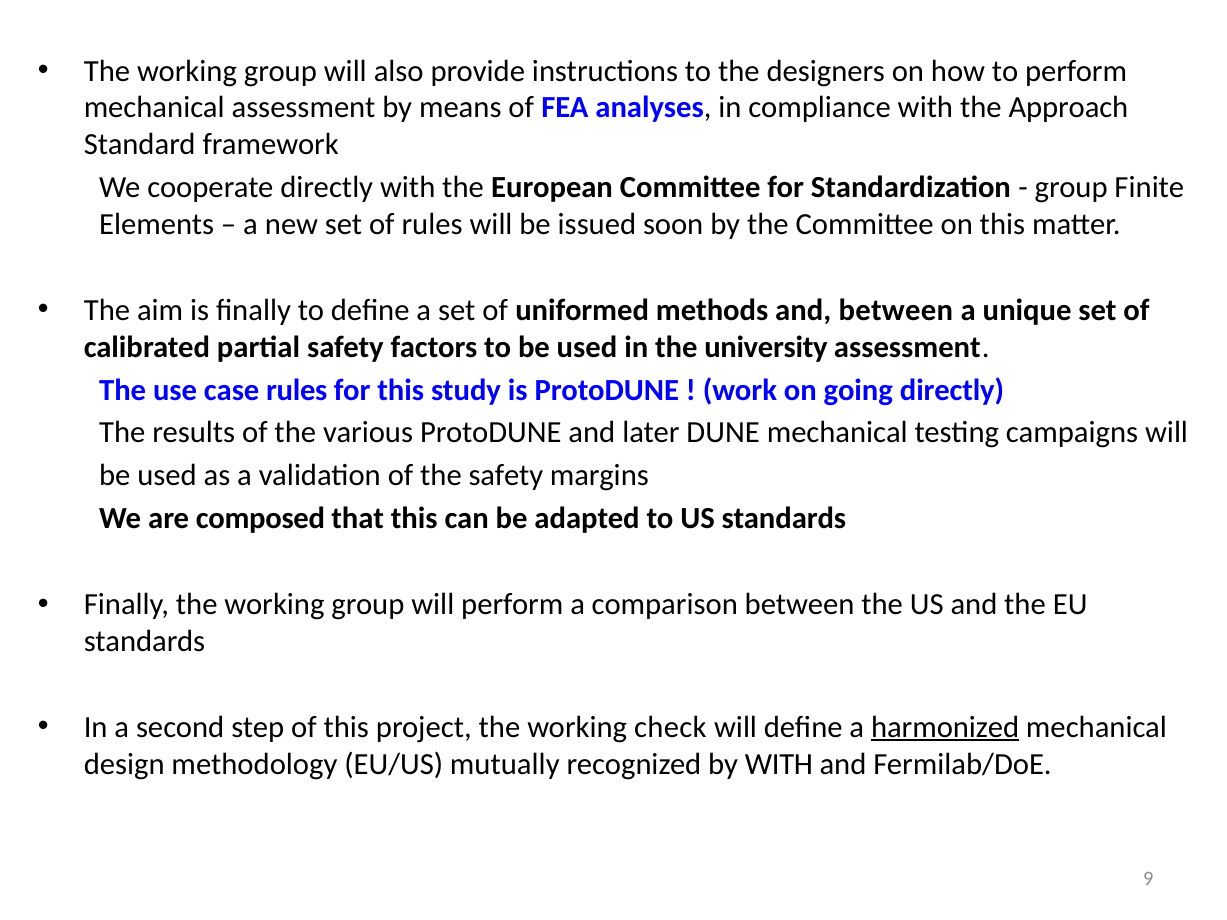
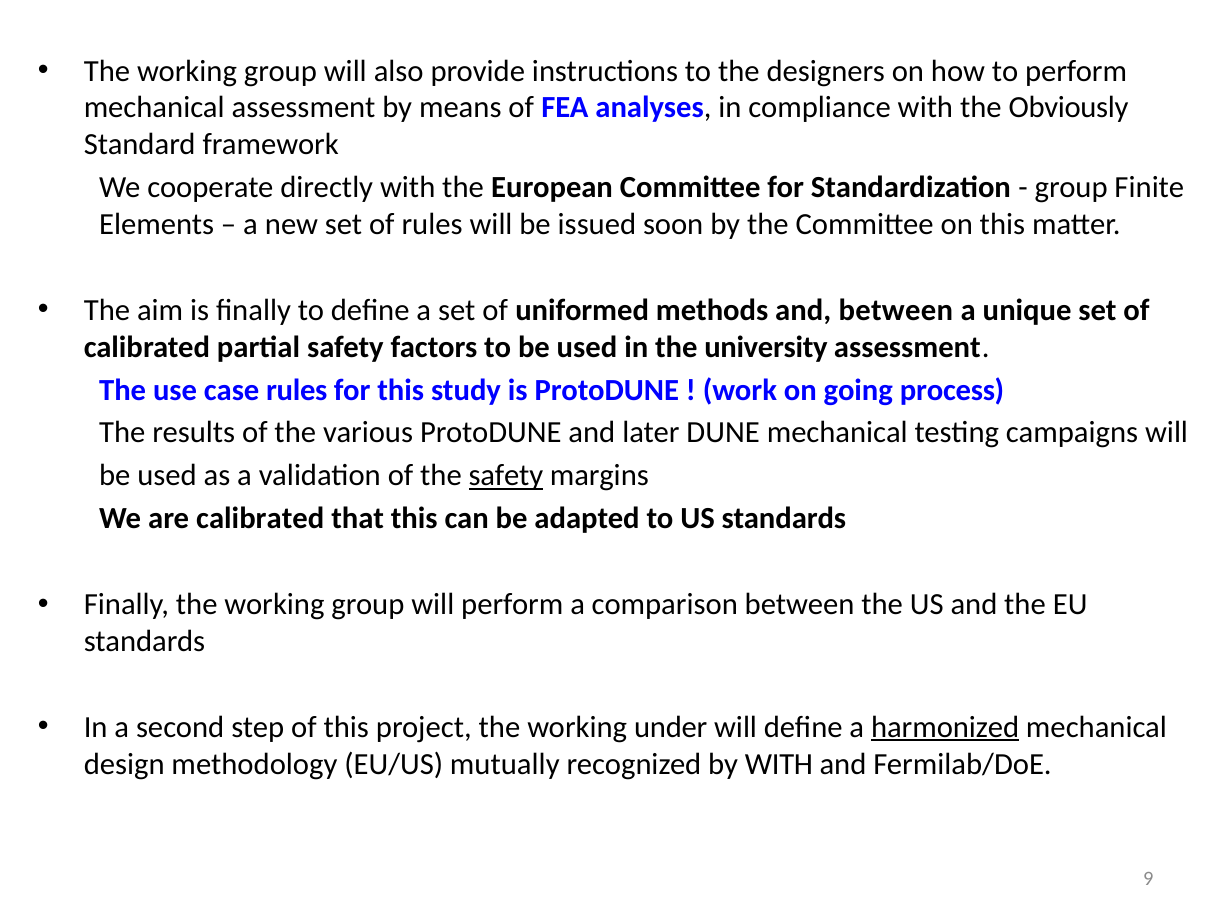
Approach: Approach -> Obviously
going directly: directly -> process
safety at (506, 476) underline: none -> present
are composed: composed -> calibrated
check: check -> under
